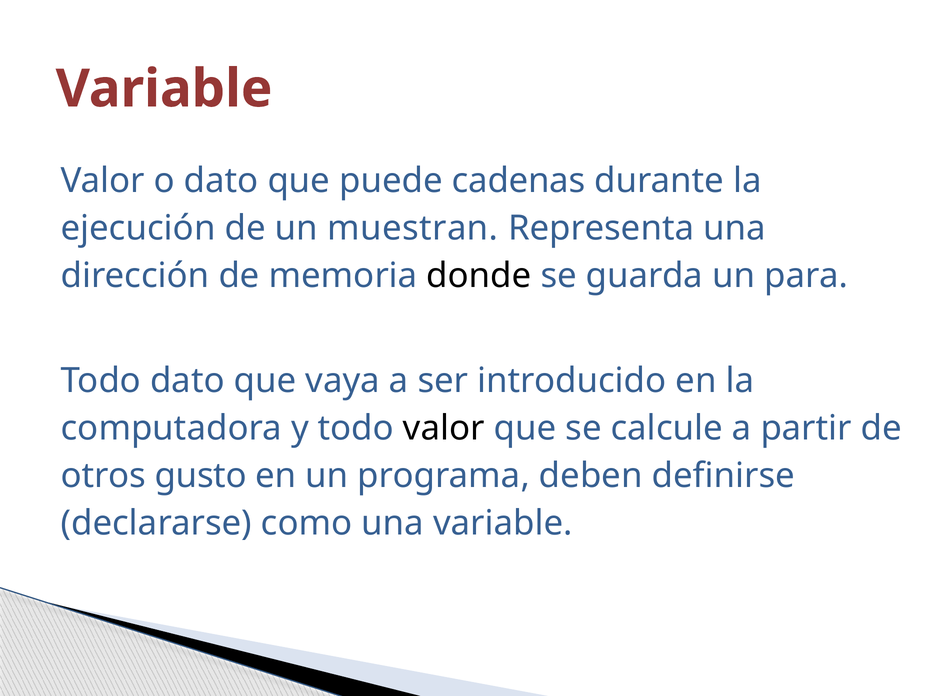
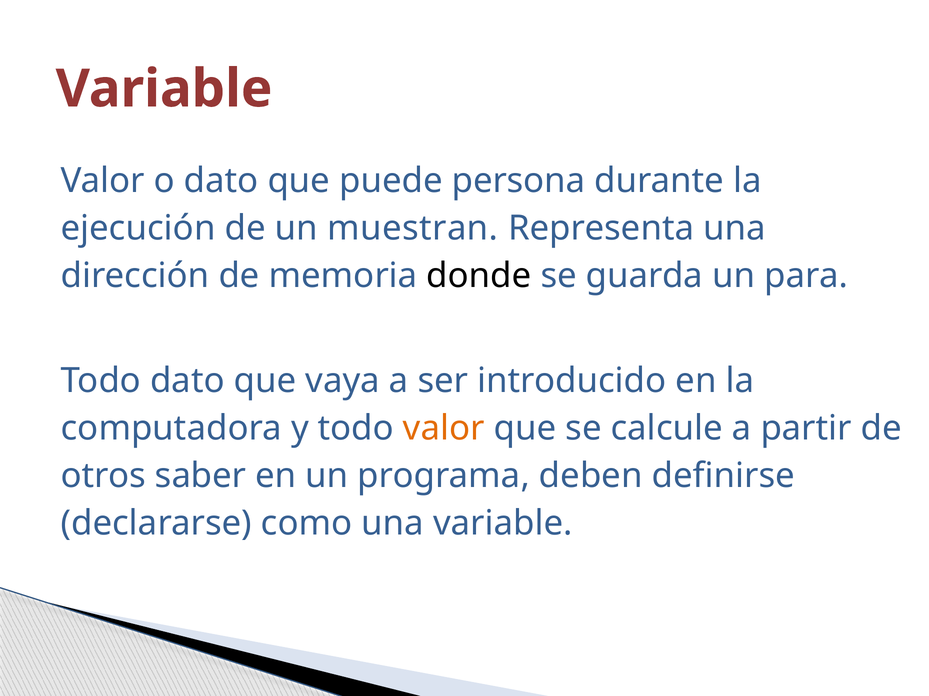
cadenas: cadenas -> persona
valor at (444, 429) colour: black -> orange
gusto: gusto -> saber
